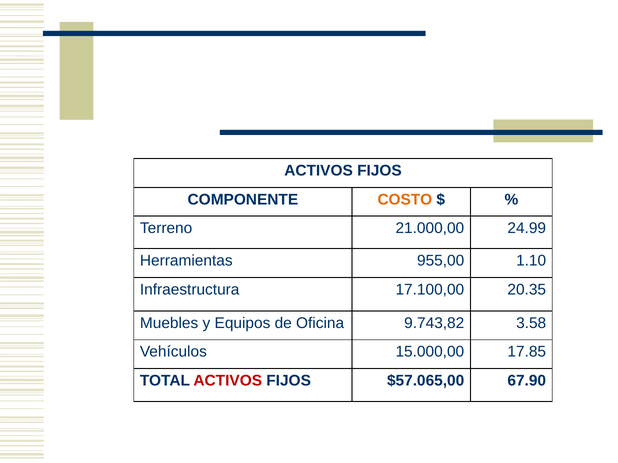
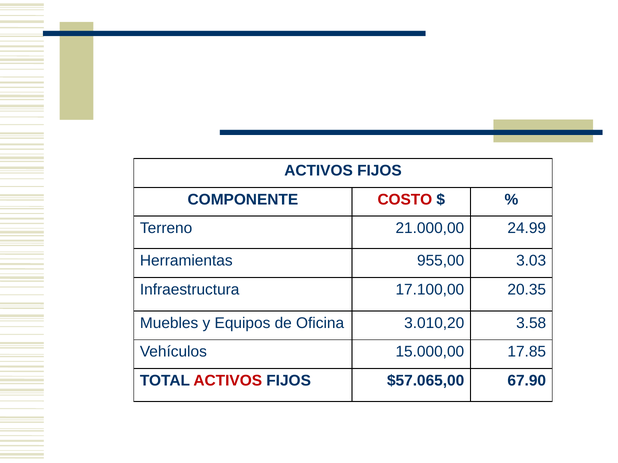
COSTO colour: orange -> red
1.10: 1.10 -> 3.03
9.743,82: 9.743,82 -> 3.010,20
